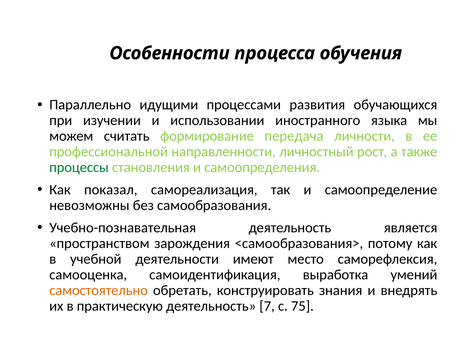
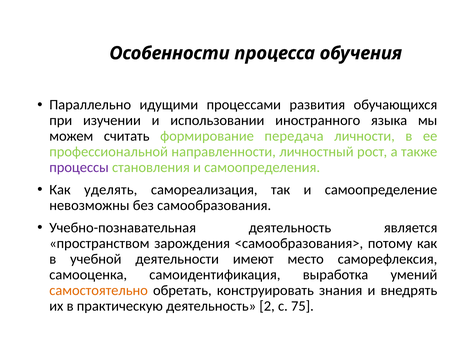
процессы colour: green -> purple
показал: показал -> уделять
7: 7 -> 2
